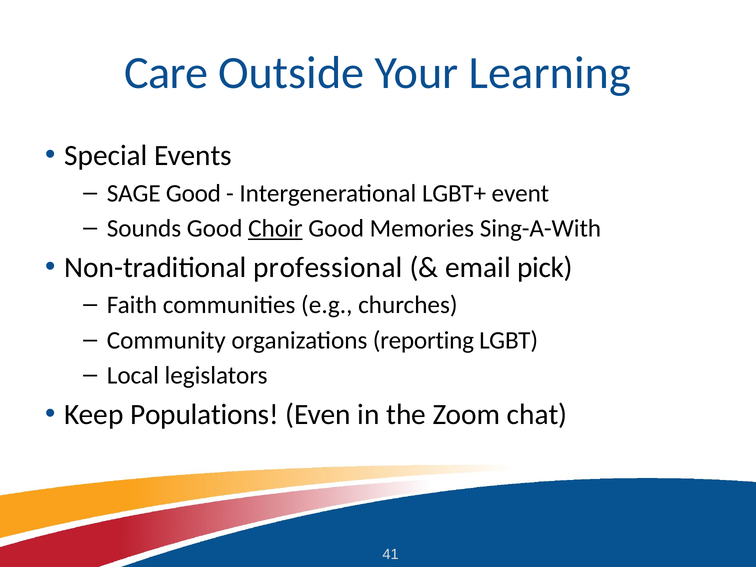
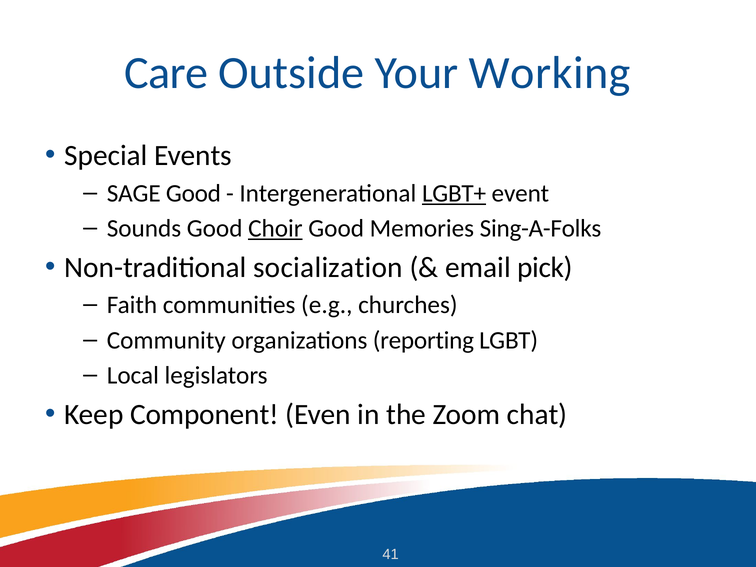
Learning: Learning -> Working
LGBT+ underline: none -> present
Sing-A-With: Sing-A-With -> Sing-A-Folks
professional: professional -> socialization
Populations: Populations -> Component
